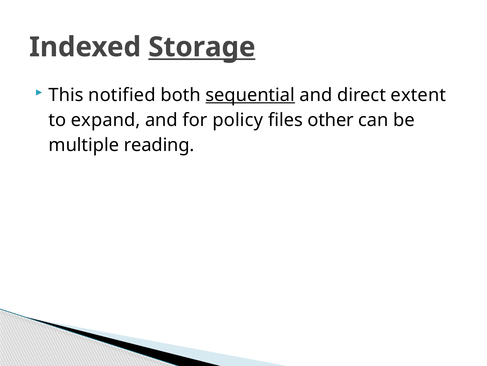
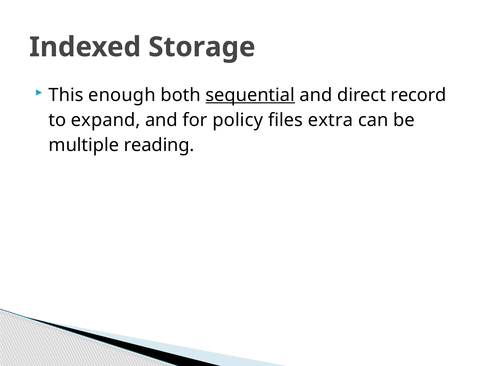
Storage underline: present -> none
notified: notified -> enough
extent: extent -> record
other: other -> extra
